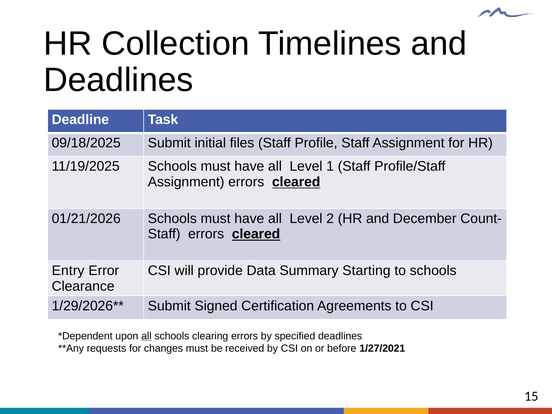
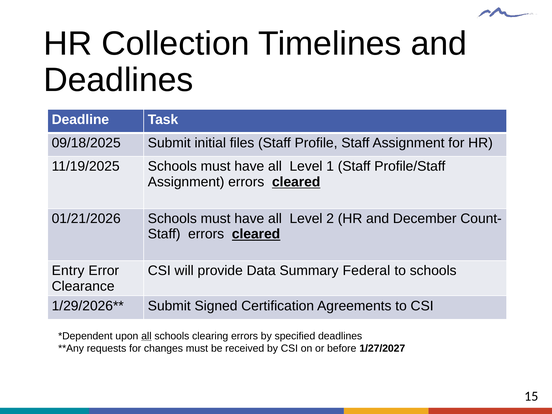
Starting: Starting -> Federal
1/27/2021: 1/27/2021 -> 1/27/2027
